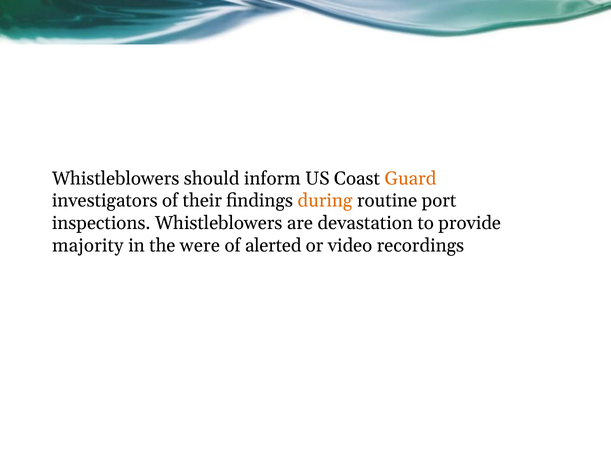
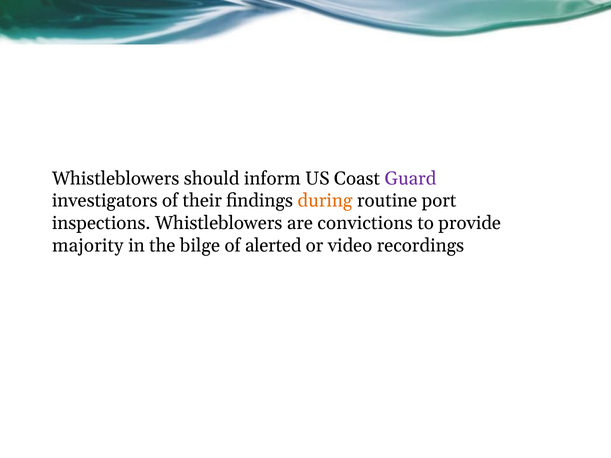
Guard colour: orange -> purple
devastation: devastation -> convictions
were: were -> bilge
